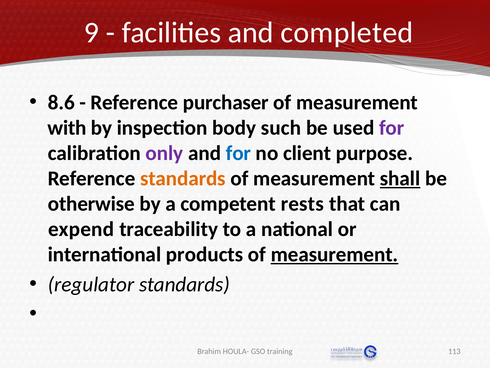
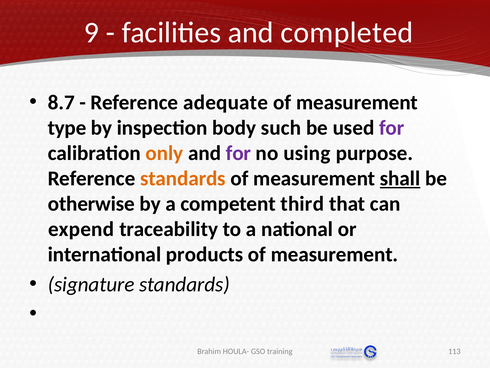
8.6: 8.6 -> 8.7
purchaser: purchaser -> adequate
with: with -> type
only colour: purple -> orange
for at (238, 153) colour: blue -> purple
client: client -> using
rests: rests -> third
measurement at (334, 254) underline: present -> none
regulator: regulator -> signature
